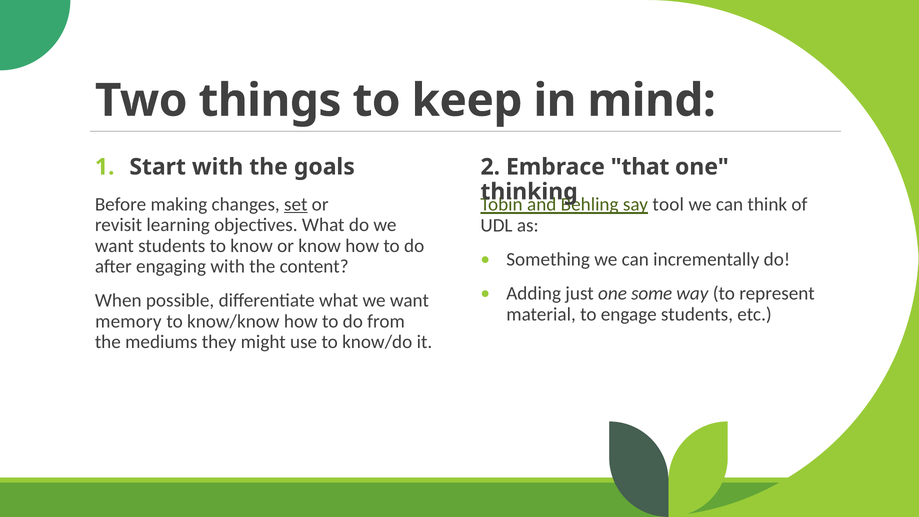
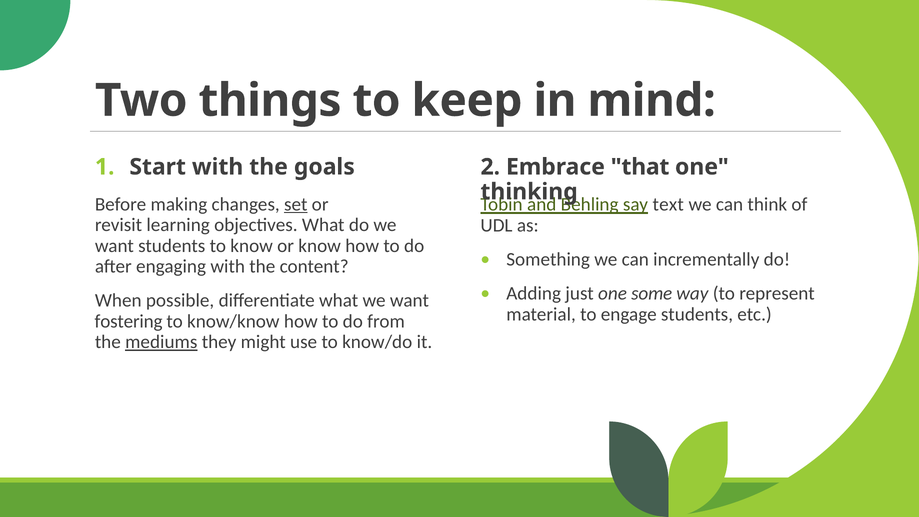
tool: tool -> text
memory: memory -> fostering
mediums underline: none -> present
